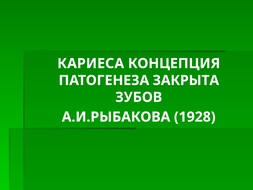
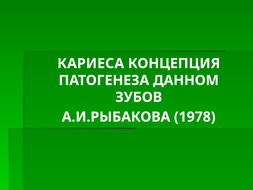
ЗАКРЫТА: ЗАКРЫТА -> ДАННОМ
1928: 1928 -> 1978
